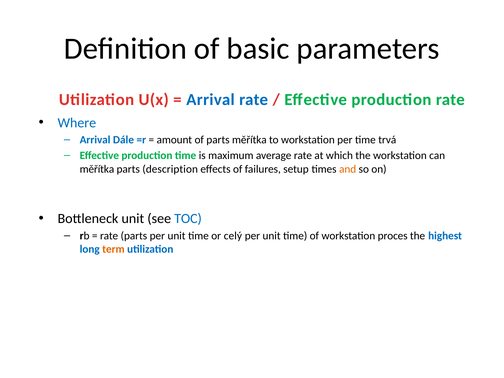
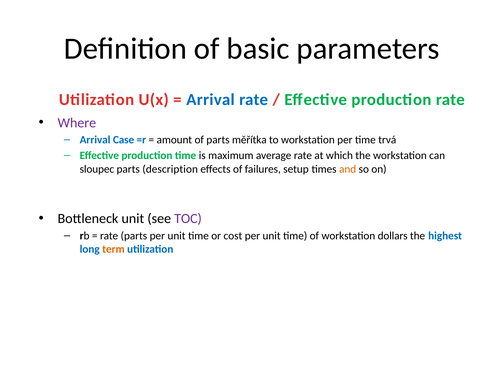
Where colour: blue -> purple
Dále: Dále -> Case
měřítka at (97, 169): měřítka -> sloupec
TOC colour: blue -> purple
celý: celý -> cost
proces: proces -> dollars
